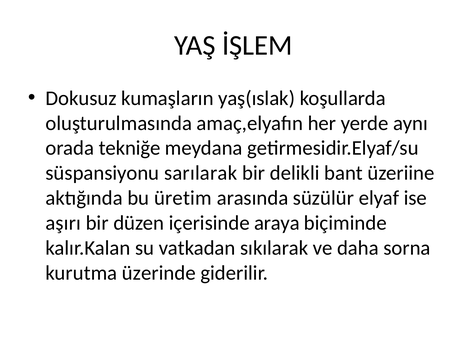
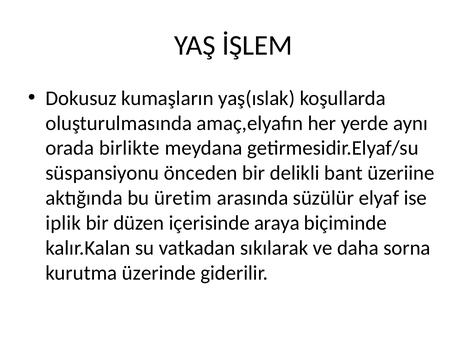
tekniğe: tekniğe -> birlikte
sarılarak: sarılarak -> önceden
aşırı: aşırı -> iplik
